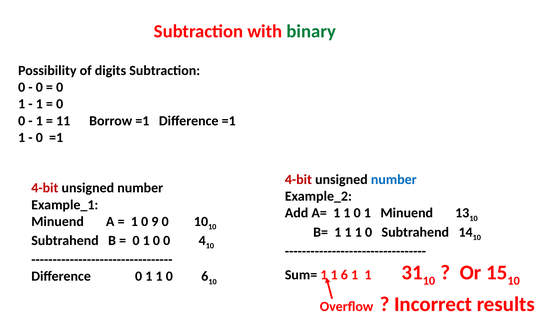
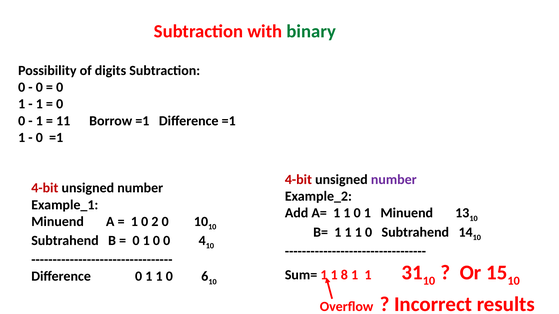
number at (394, 180) colour: blue -> purple
9: 9 -> 2
1 6: 6 -> 8
